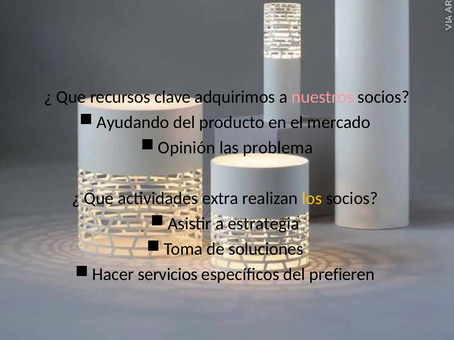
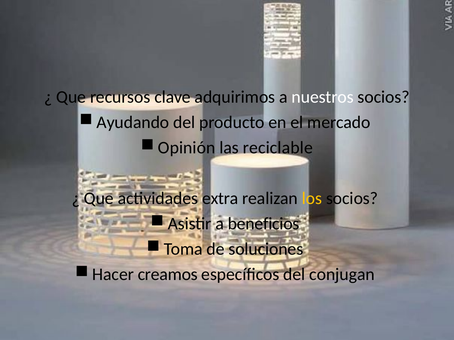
nuestros colour: pink -> white
problema: problema -> reciclable
estrategia: estrategia -> beneficios
servicios: servicios -> creamos
prefieren: prefieren -> conjugan
